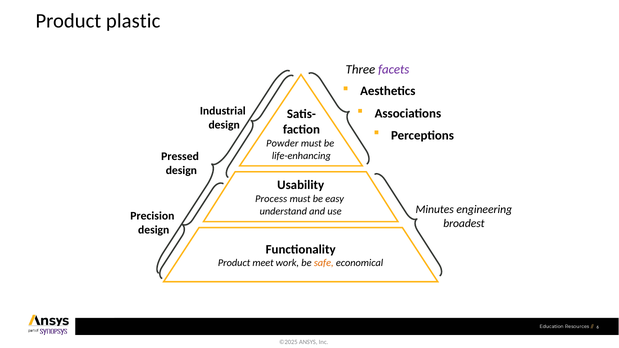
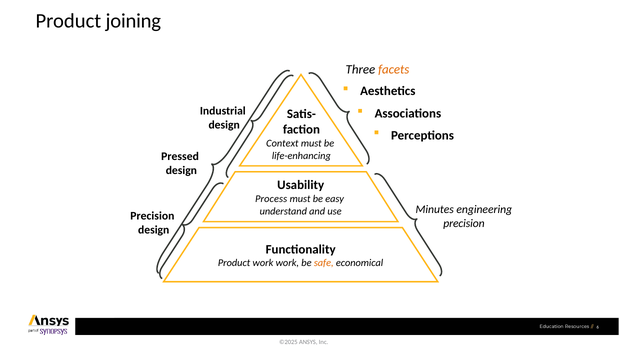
plastic: plastic -> joining
facets colour: purple -> orange
Powder: Powder -> Context
broadest at (464, 223): broadest -> precision
Product meet: meet -> work
